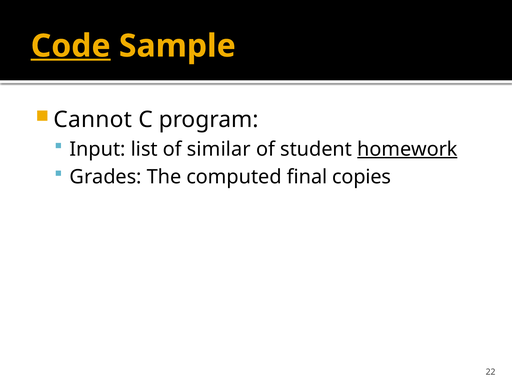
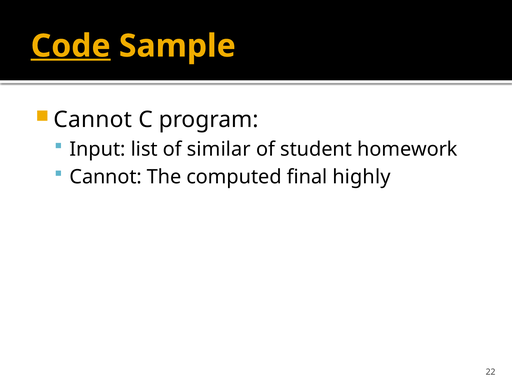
homework underline: present -> none
Grades at (106, 177): Grades -> Cannot
copies: copies -> highly
